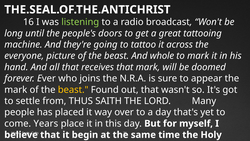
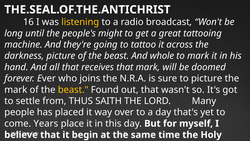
listening colour: light green -> yellow
doors: doors -> might
everyone: everyone -> darkness
to appear: appear -> picture
